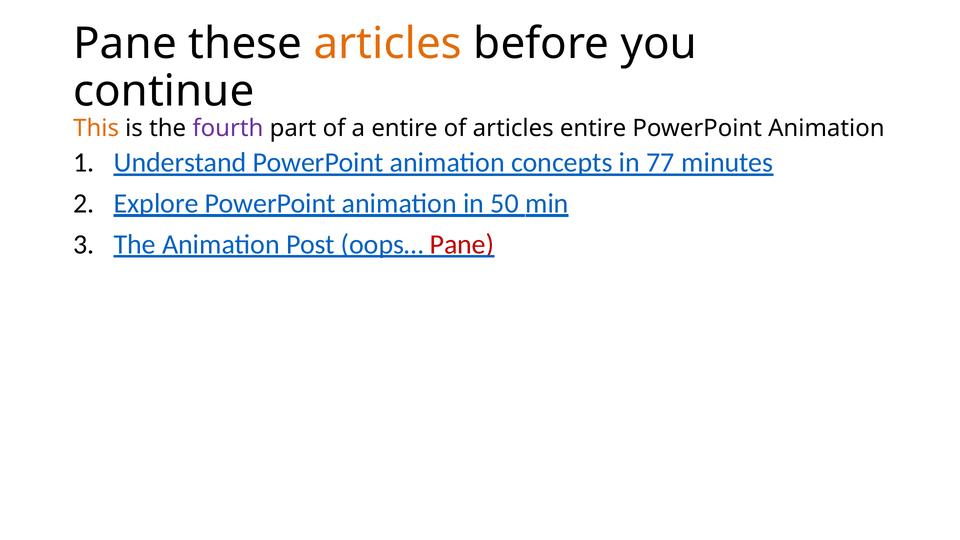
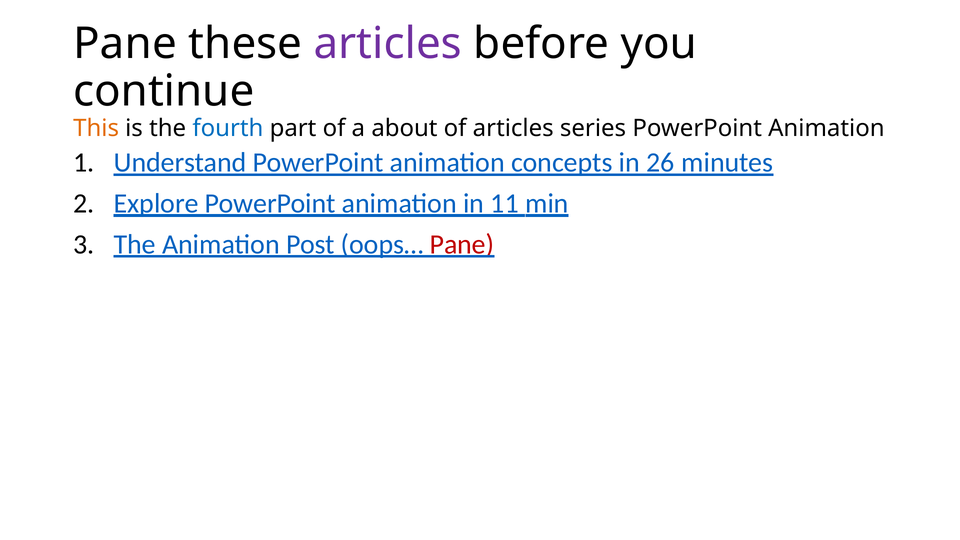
articles at (388, 44) colour: orange -> purple
fourth colour: purple -> blue
a entire: entire -> about
articles entire: entire -> series
77: 77 -> 26
50: 50 -> 11
